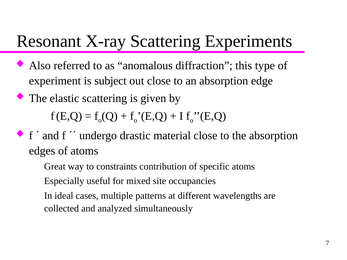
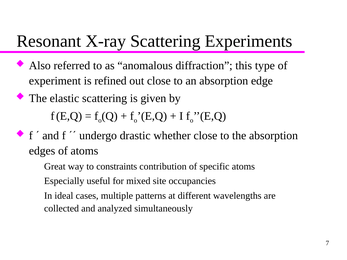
subject: subject -> refined
material: material -> whether
